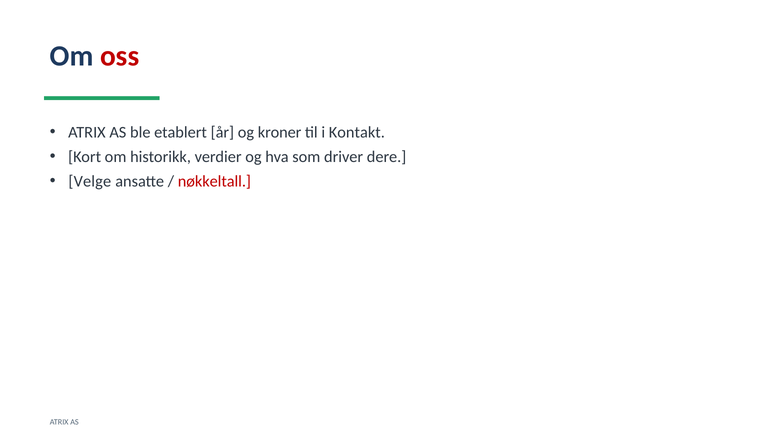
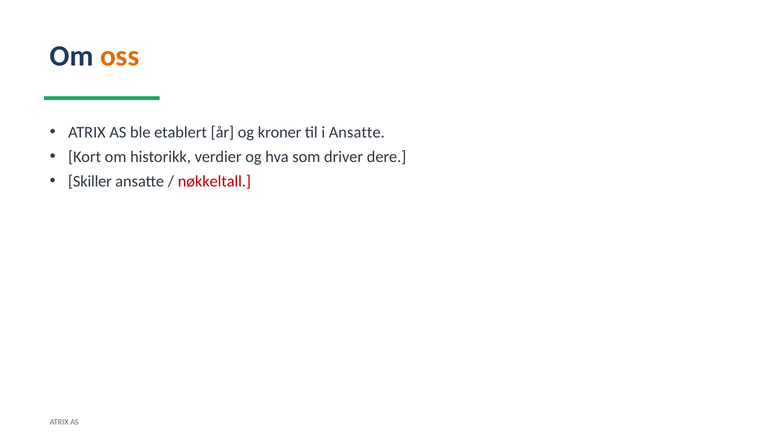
oss colour: red -> orange
i Kontakt: Kontakt -> Ansatte
Velge: Velge -> Skiller
